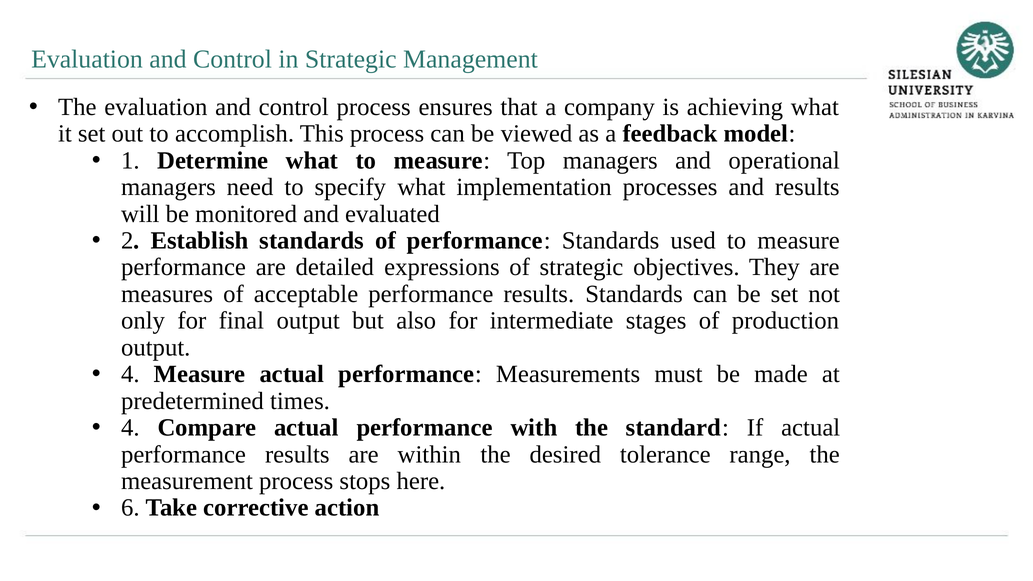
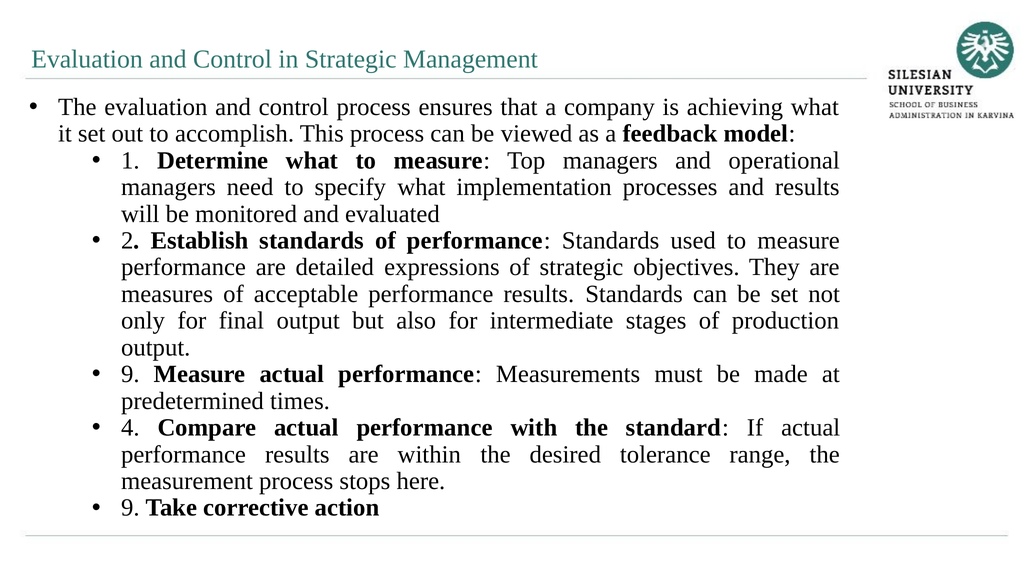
4 at (130, 374): 4 -> 9
6 at (130, 508): 6 -> 9
